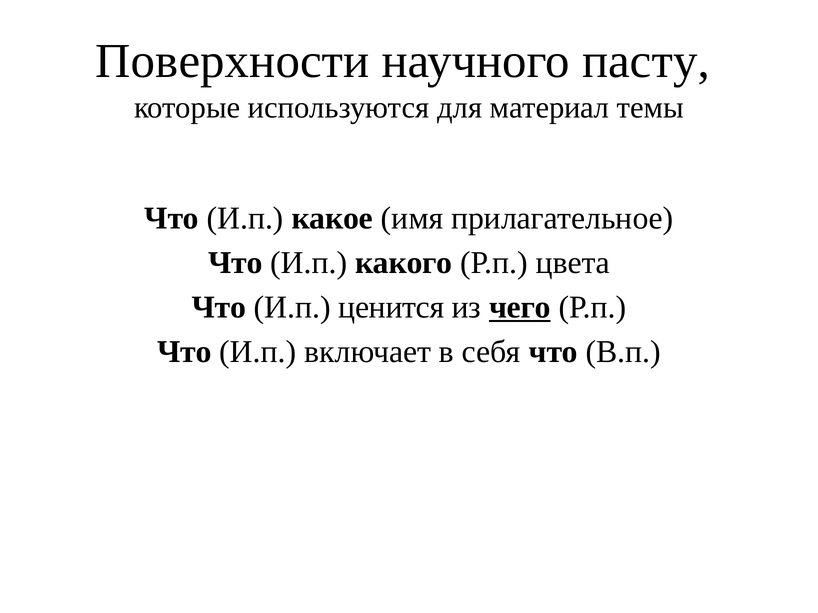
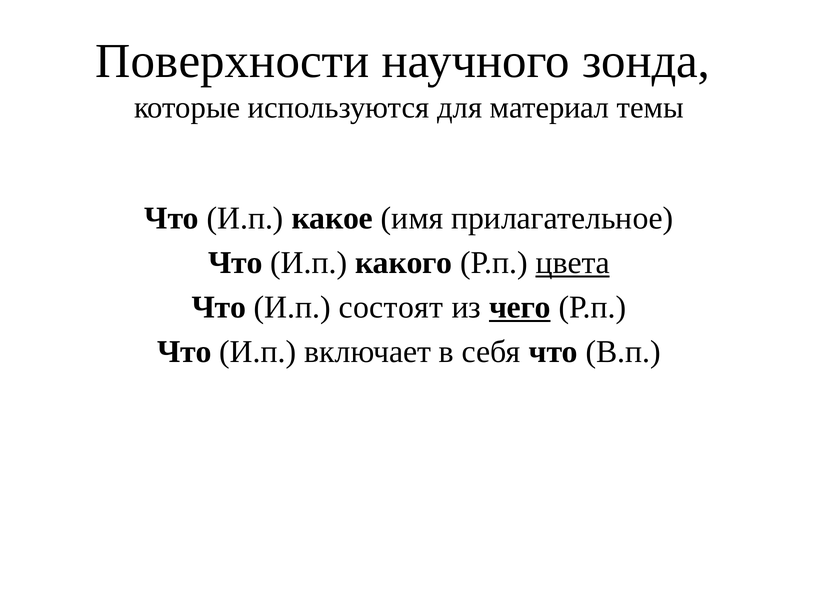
пасту: пасту -> зонда
цвета underline: none -> present
ценится: ценится -> состоят
